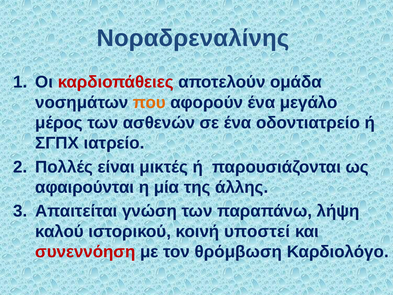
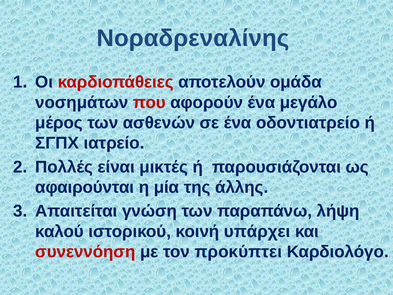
που colour: orange -> red
υποστεί: υποστεί -> υπάρχει
θρόμβωση: θρόμβωση -> προκύπτει
